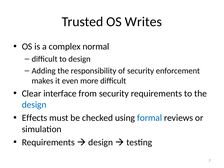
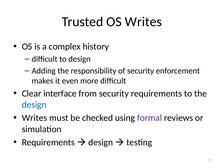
normal: normal -> history
Effects at (35, 118): Effects -> Writes
formal colour: blue -> purple
